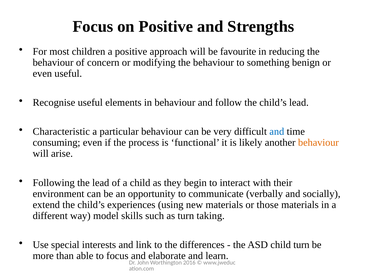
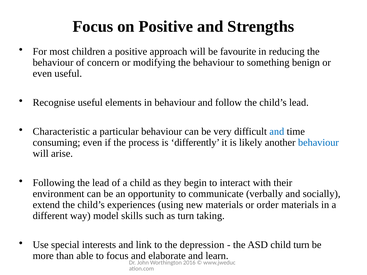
functional: functional -> differently
behaviour at (318, 143) colour: orange -> blue
those: those -> order
differences: differences -> depression
